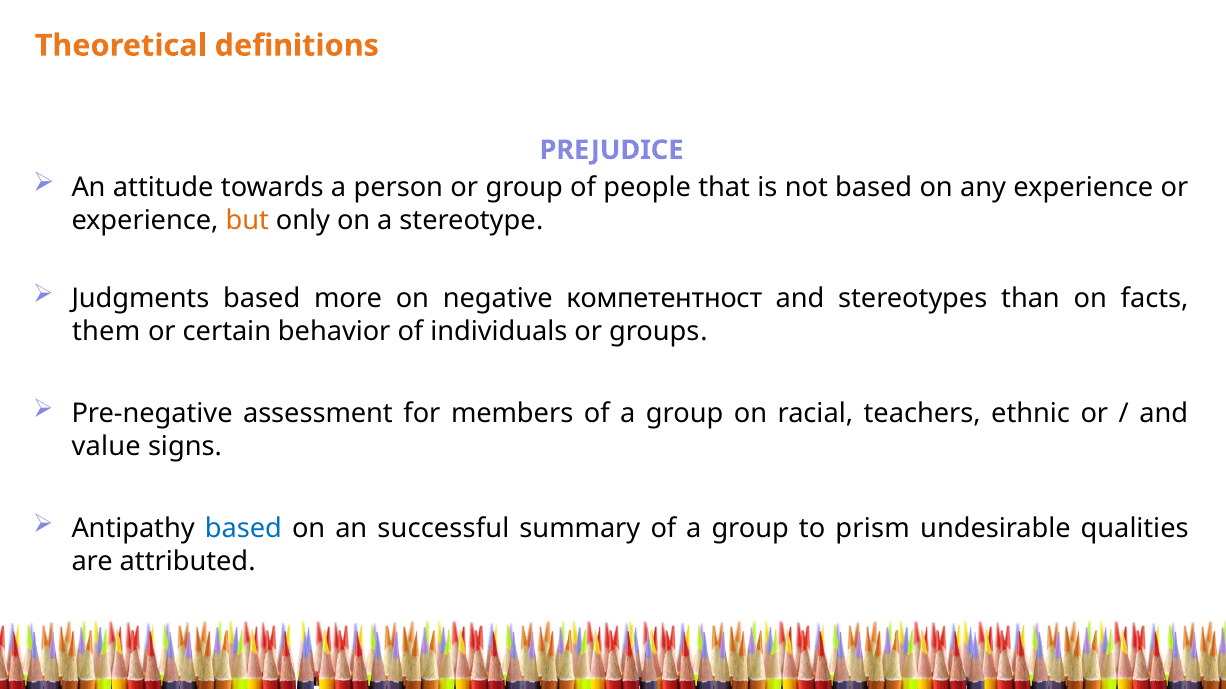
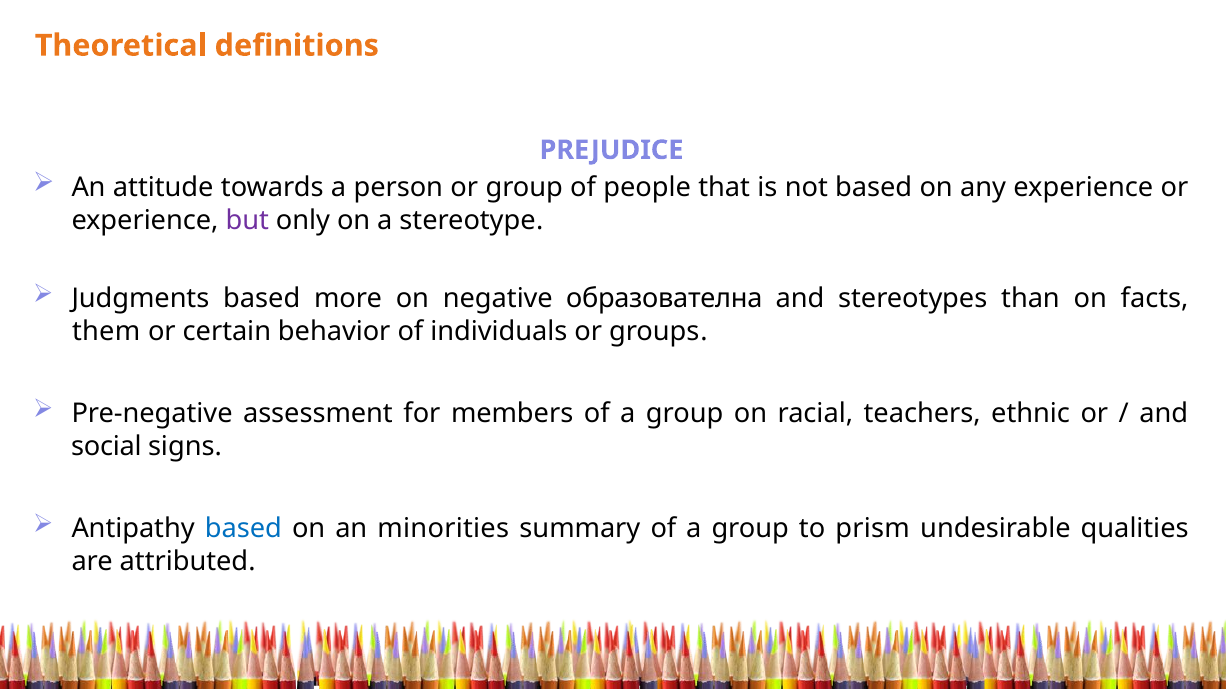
but colour: orange -> purple
компетентност: компетентност -> образователна
value: value -> social
successful: successful -> minorities
